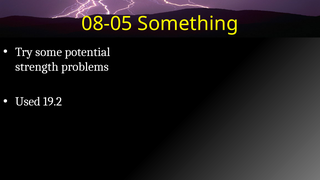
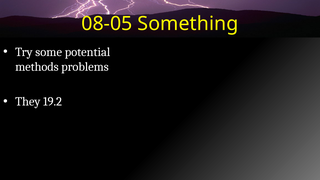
strength: strength -> methods
Used: Used -> They
